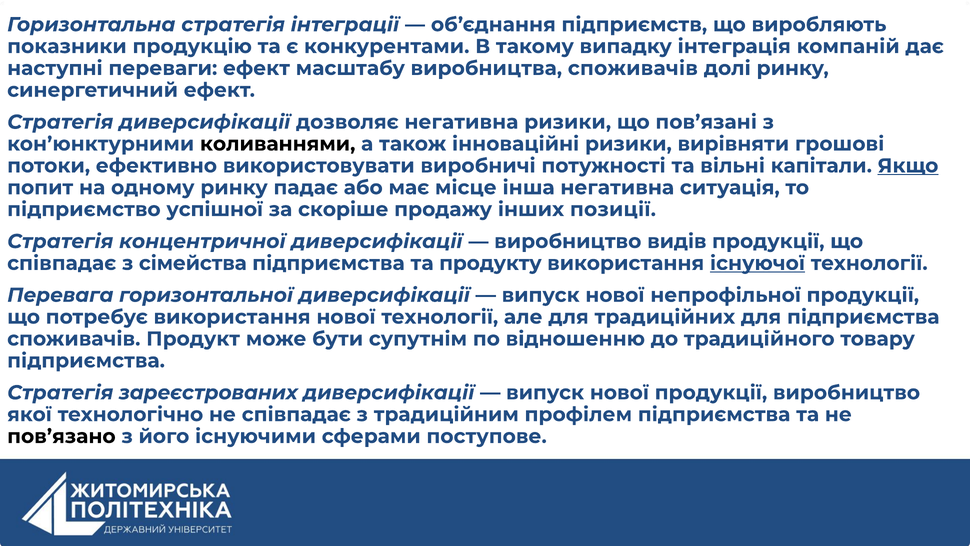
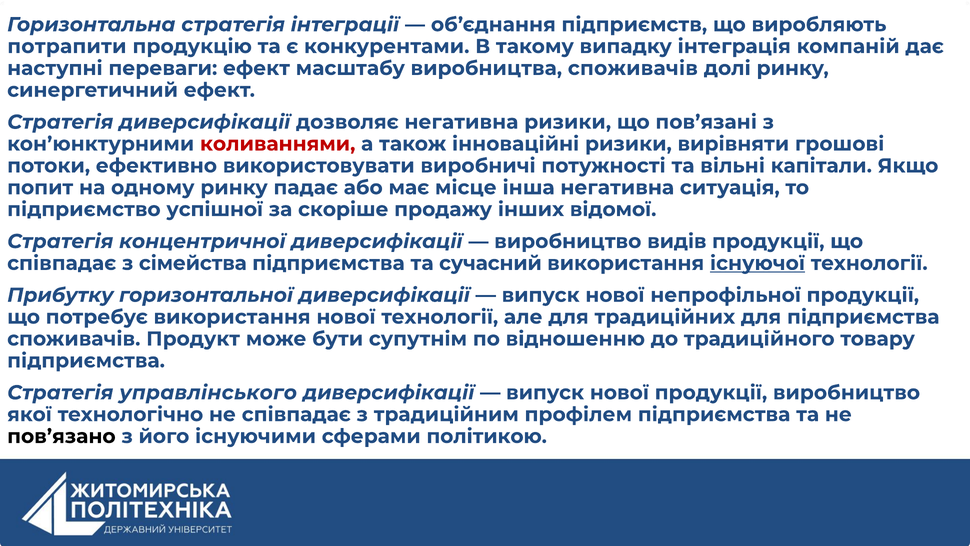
показники: показники -> потрапити
коливаннями colour: black -> red
Якщо underline: present -> none
позиції: позиції -> відомої
продукту: продукту -> сучасний
Перевага: Перевага -> Прибутку
зареєстрованих: зареєстрованих -> управлінського
поступове: поступове -> політикою
